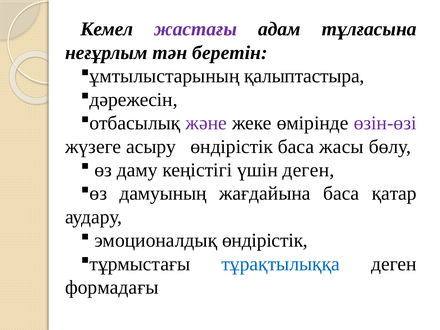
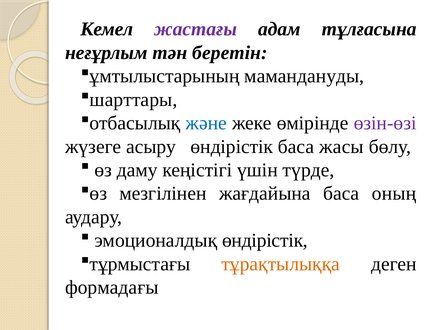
қалыптастыра: қалыптастыра -> мамандануды
дәрежесін: дәрежесін -> шарттары
және colour: purple -> blue
үшін деген: деген -> түрде
дамуының: дамуының -> мезгілінен
қатар: қатар -> оның
тұрақтылыққа colour: blue -> orange
